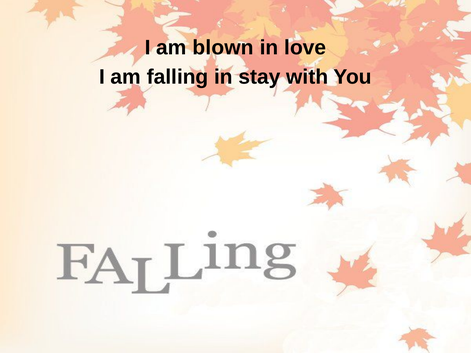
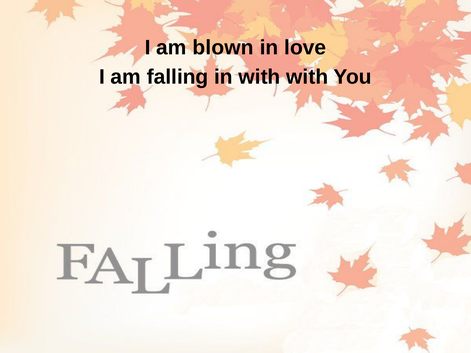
in stay: stay -> with
